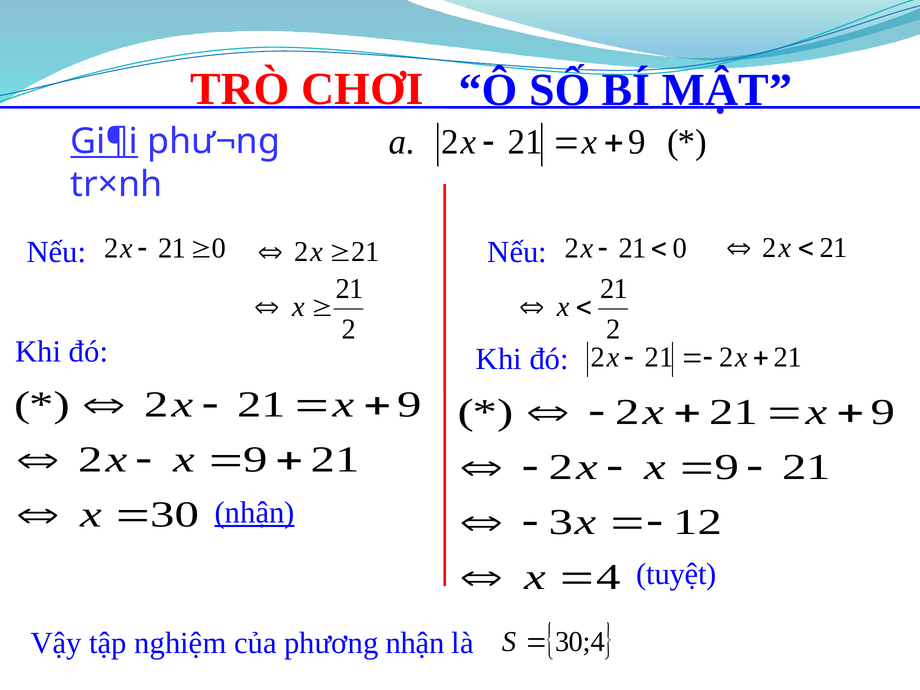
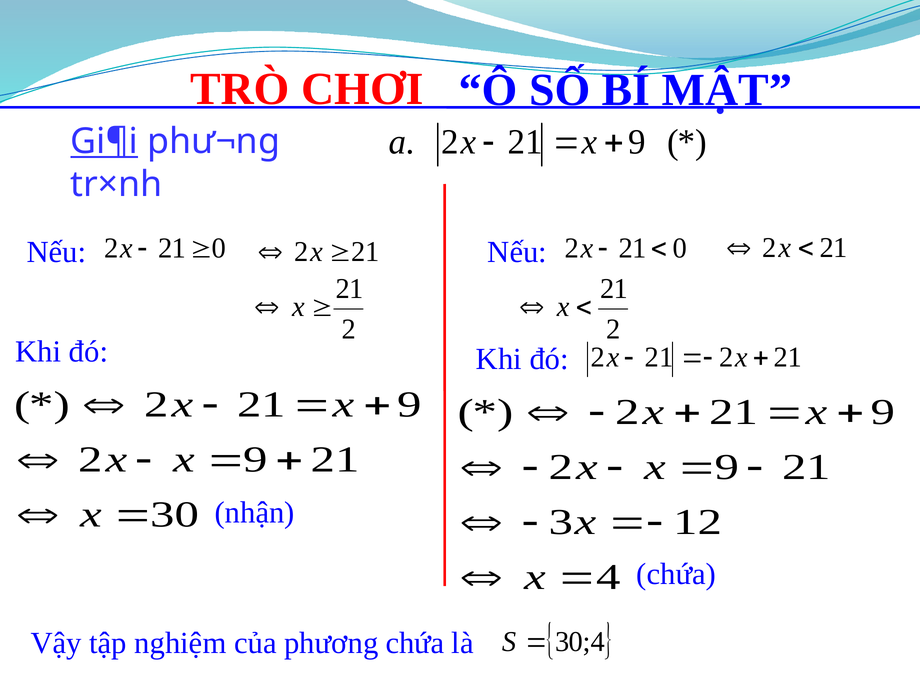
nhận at (255, 513) underline: present -> none
tuyệt at (676, 574): tuyệt -> chứa
phương nhận: nhận -> chứa
